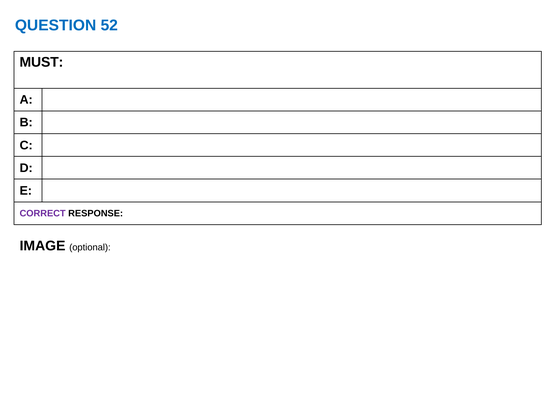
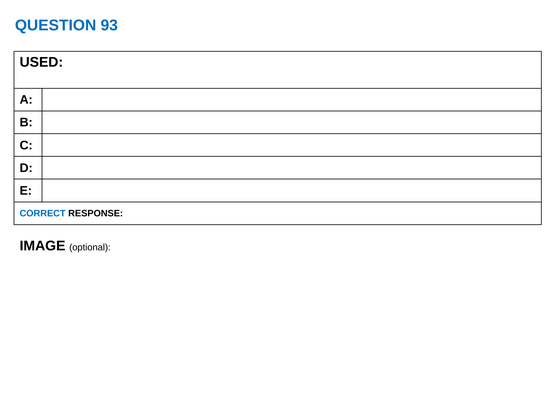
52: 52 -> 93
MUST: MUST -> USED
CORRECT colour: purple -> blue
